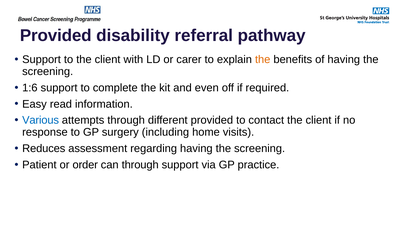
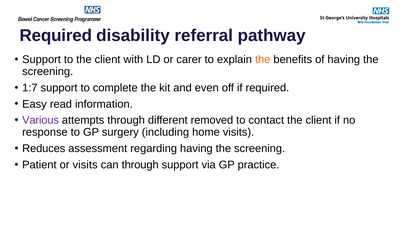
Provided at (56, 36): Provided -> Required
1:6: 1:6 -> 1:7
Various colour: blue -> purple
different provided: provided -> removed
or order: order -> visits
